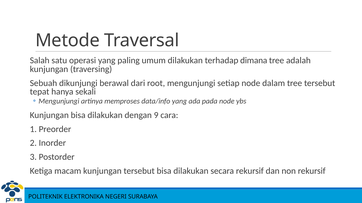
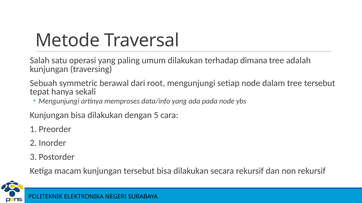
dikunjungi: dikunjungi -> symmetric
9: 9 -> 5
